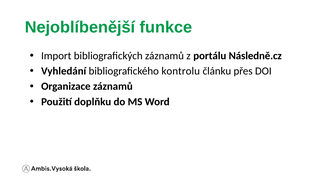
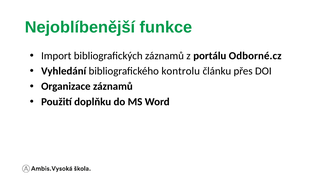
Následně.cz: Následně.cz -> Odborné.cz
